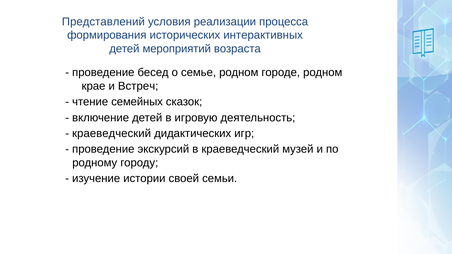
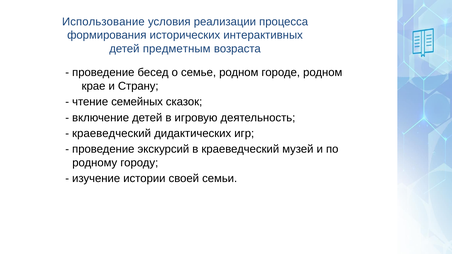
Представлений: Представлений -> Использование
мероприятий: мероприятий -> предметным
Встреч: Встреч -> Страну
